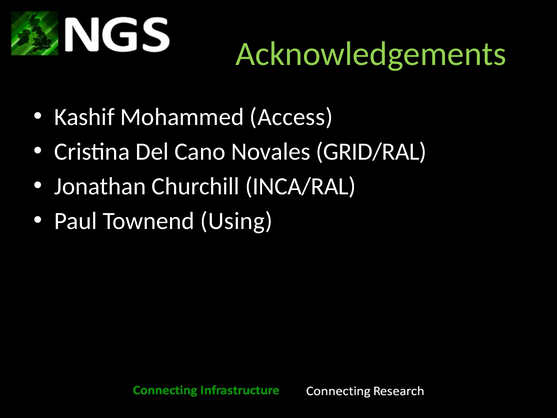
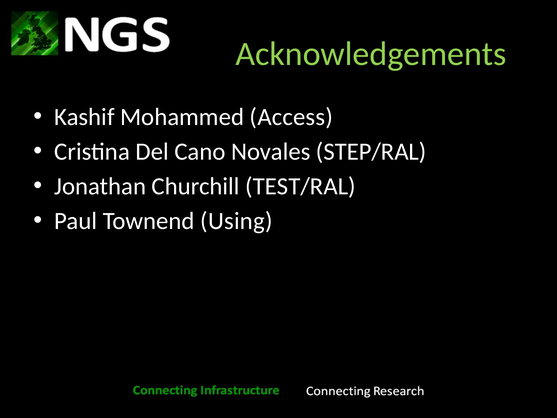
GRID/RAL: GRID/RAL -> STEP/RAL
INCA/RAL: INCA/RAL -> TEST/RAL
